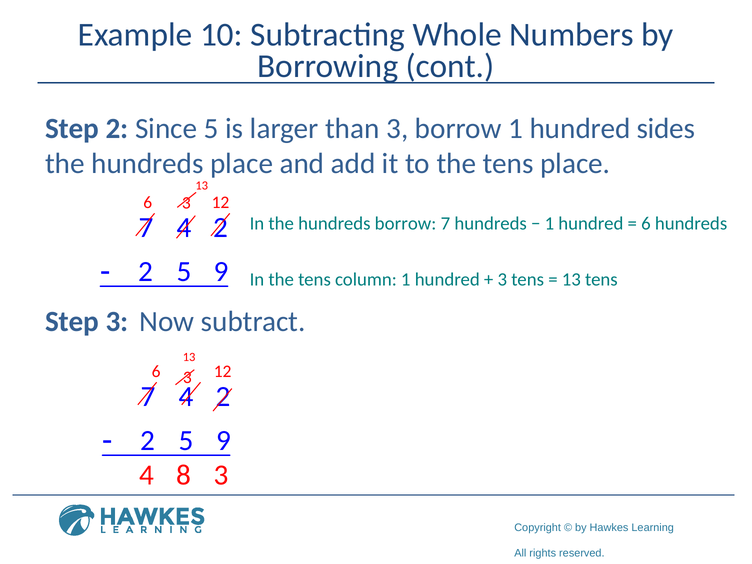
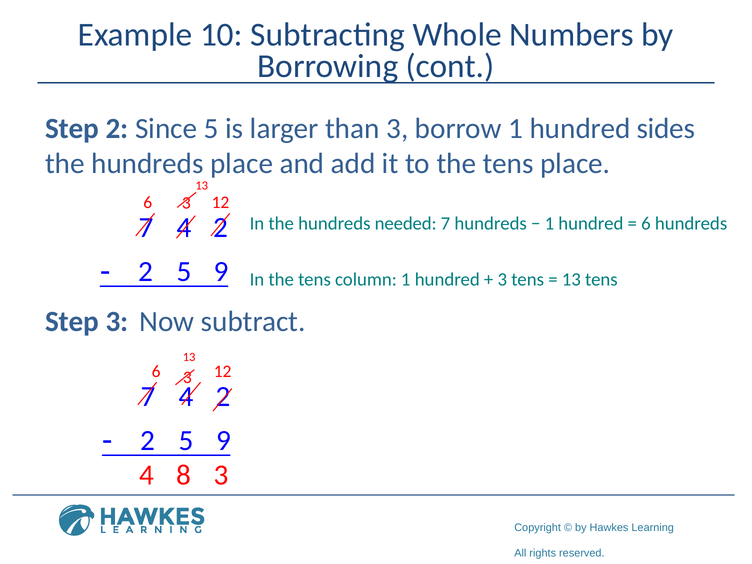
hundreds borrow: borrow -> needed
